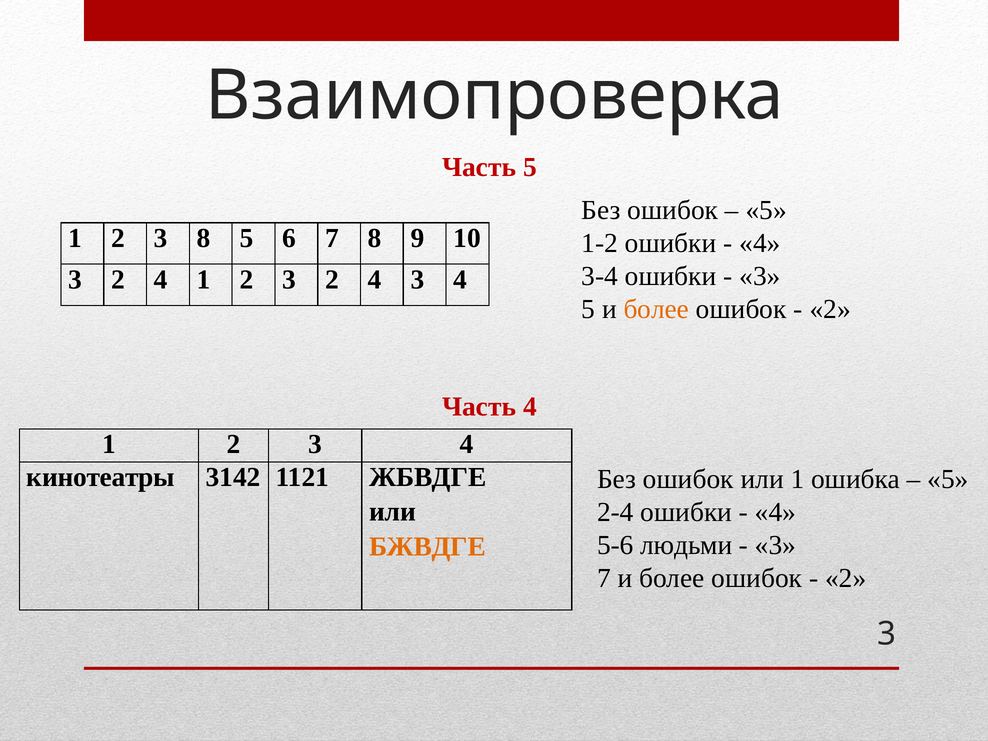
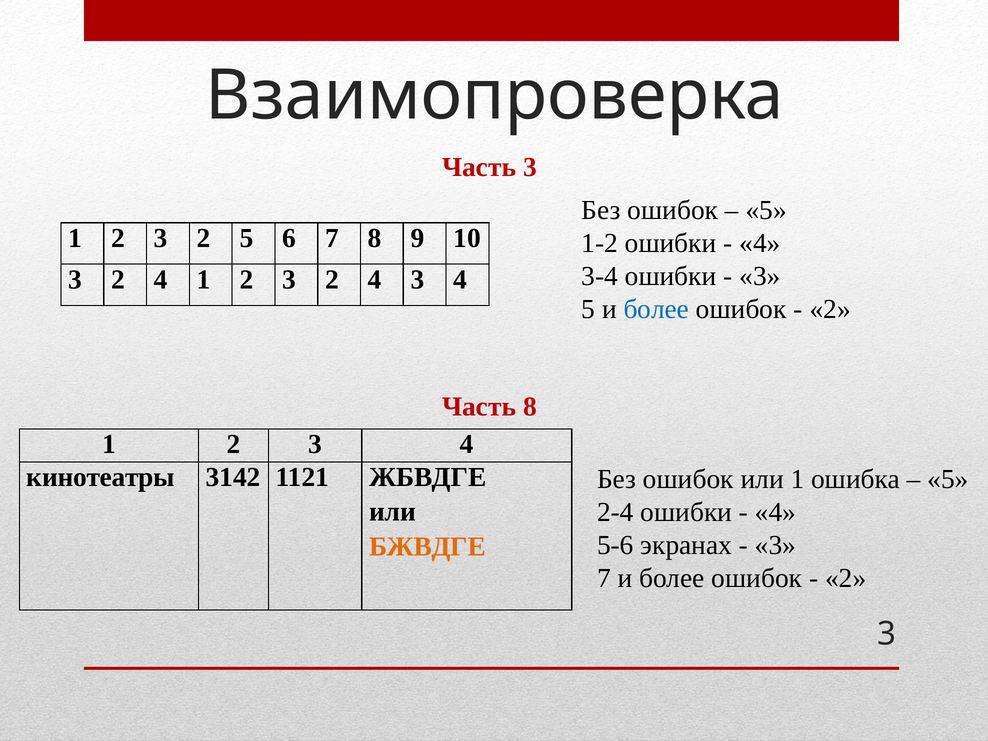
Часть 5: 5 -> 3
8 at (204, 238): 8 -> 2
более at (656, 309) colour: orange -> blue
Часть 4: 4 -> 8
людьми: людьми -> экранах
